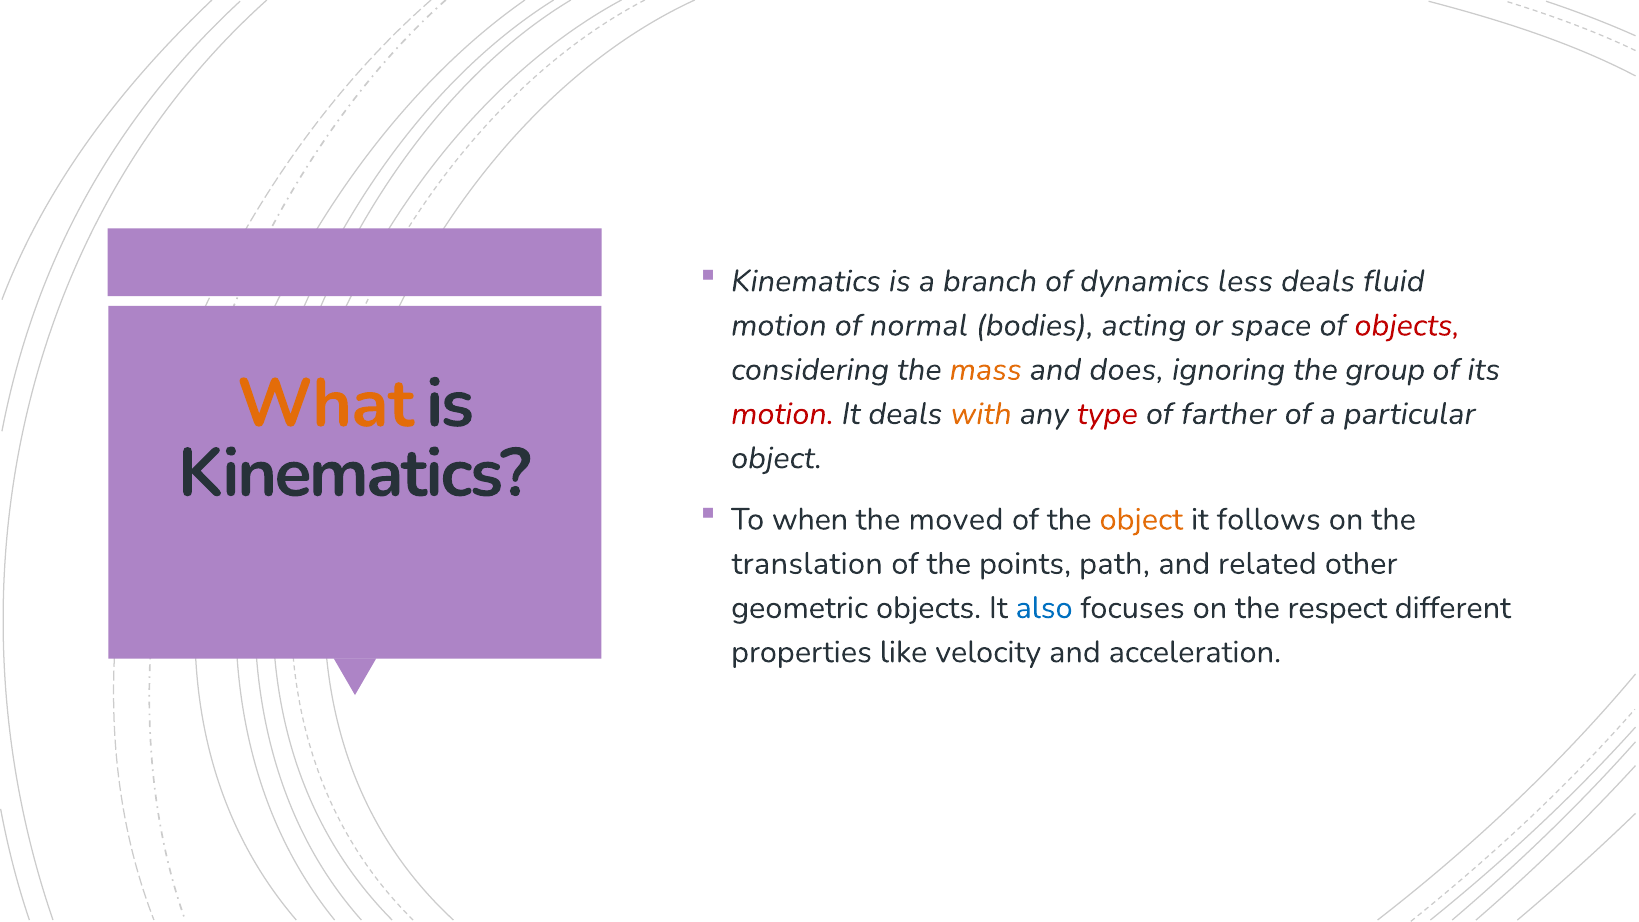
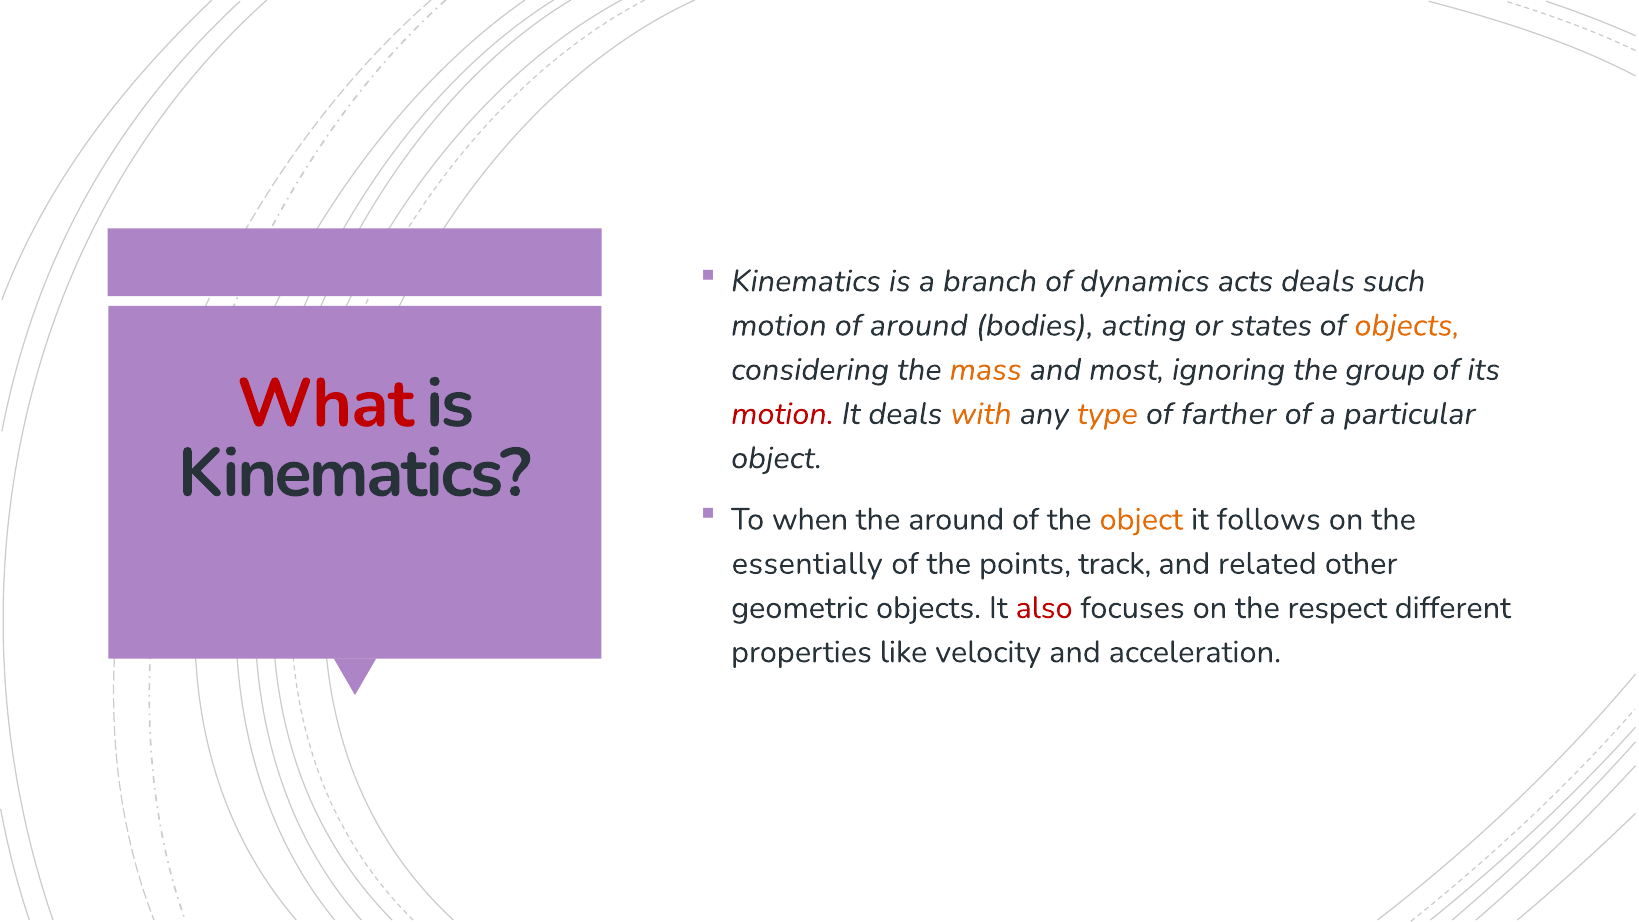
less: less -> acts
fluid: fluid -> such
of normal: normal -> around
space: space -> states
objects at (1407, 325) colour: red -> orange
does: does -> most
What colour: orange -> red
type colour: red -> orange
the moved: moved -> around
translation: translation -> essentially
path: path -> track
also colour: blue -> red
